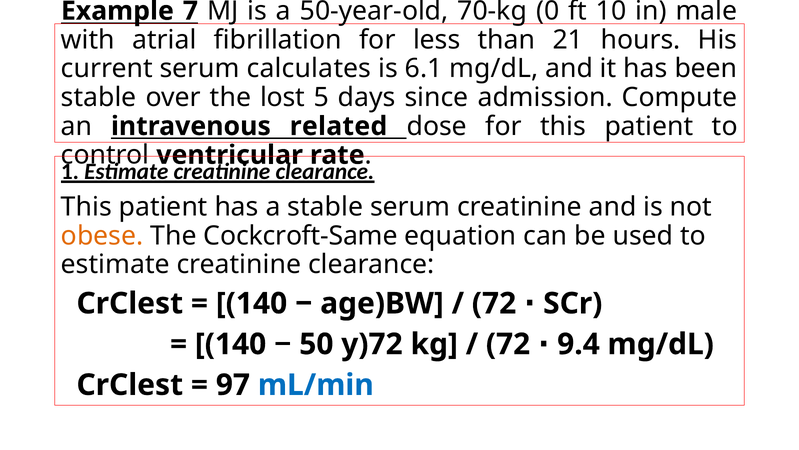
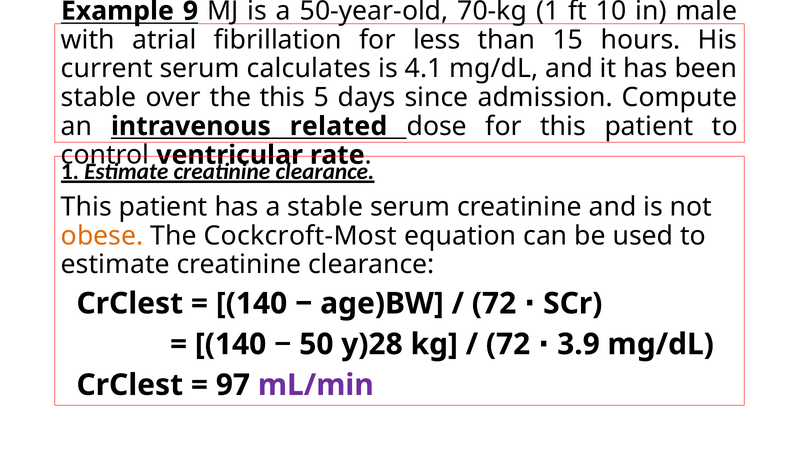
7: 7 -> 9
70-kg 0: 0 -> 1
21: 21 -> 15
6.1: 6.1 -> 4.1
the lost: lost -> this
Cockcroft-Same: Cockcroft-Same -> Cockcroft-Most
y)72: y)72 -> y)28
9.4: 9.4 -> 3.9
mL/min colour: blue -> purple
